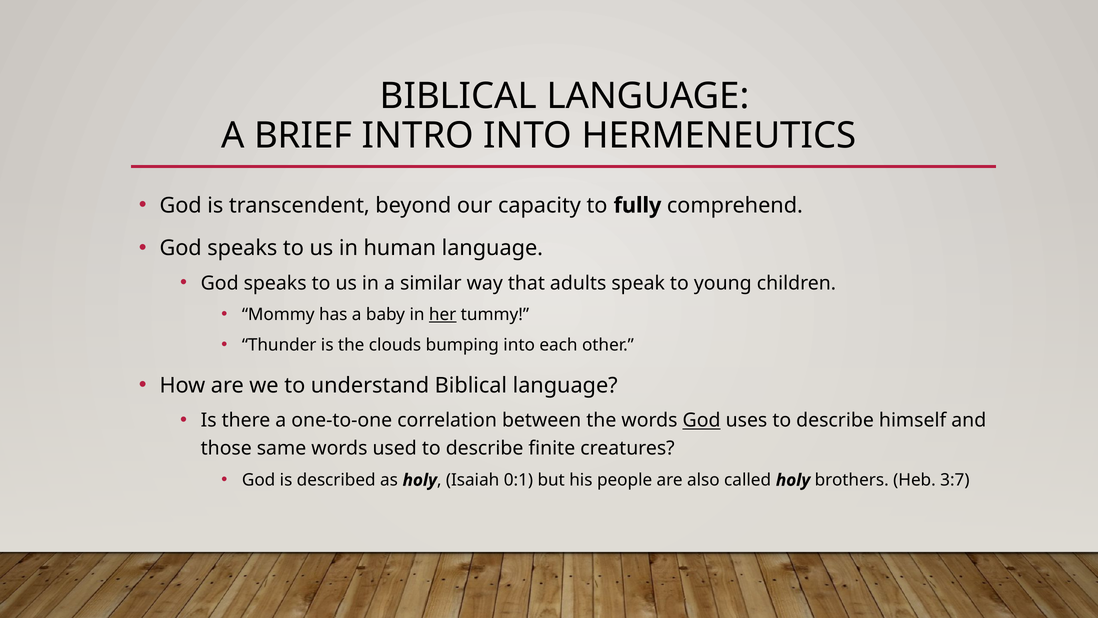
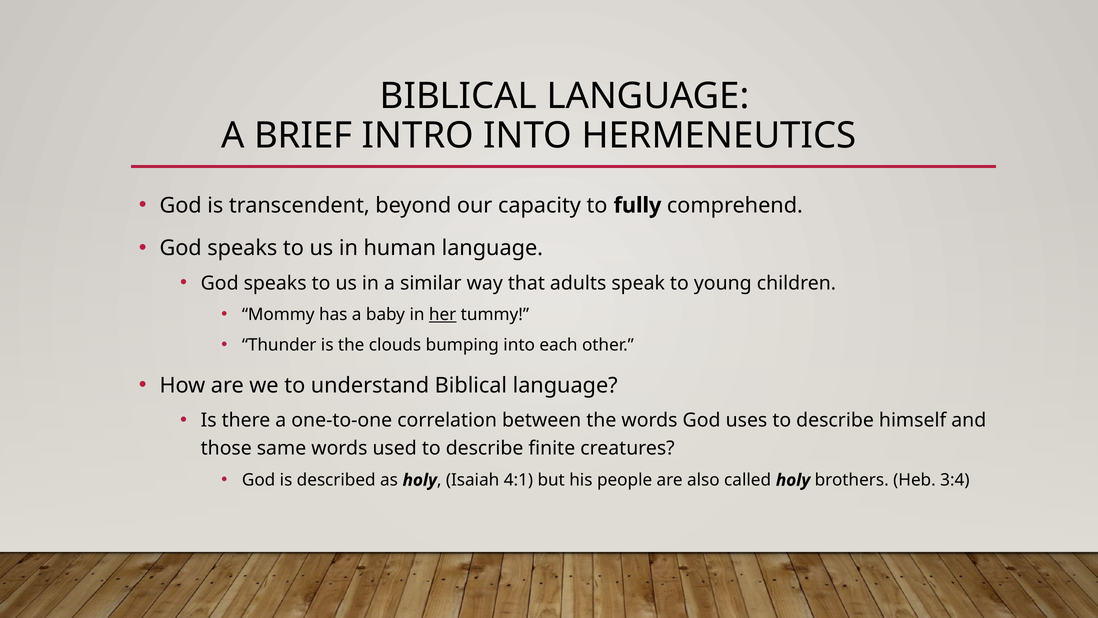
God at (702, 420) underline: present -> none
0:1: 0:1 -> 4:1
3:7: 3:7 -> 3:4
